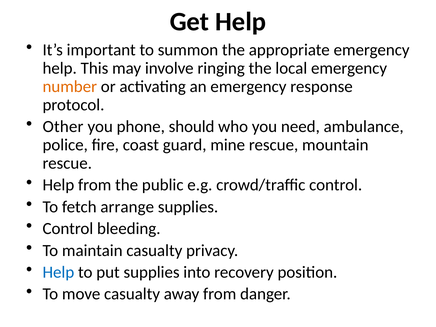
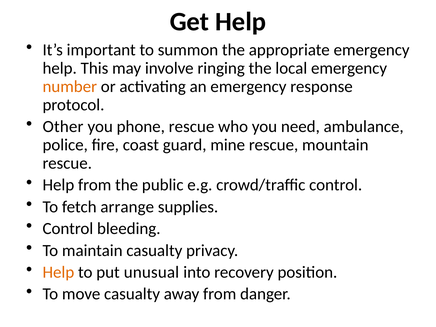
phone should: should -> rescue
Help at (58, 272) colour: blue -> orange
put supplies: supplies -> unusual
